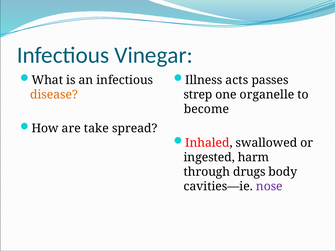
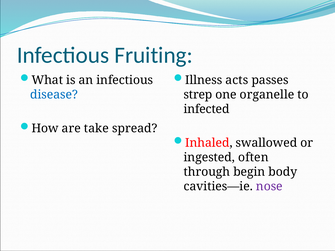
Vinegar: Vinegar -> Fruiting
disease colour: orange -> blue
become: become -> infected
harm: harm -> often
drugs: drugs -> begin
